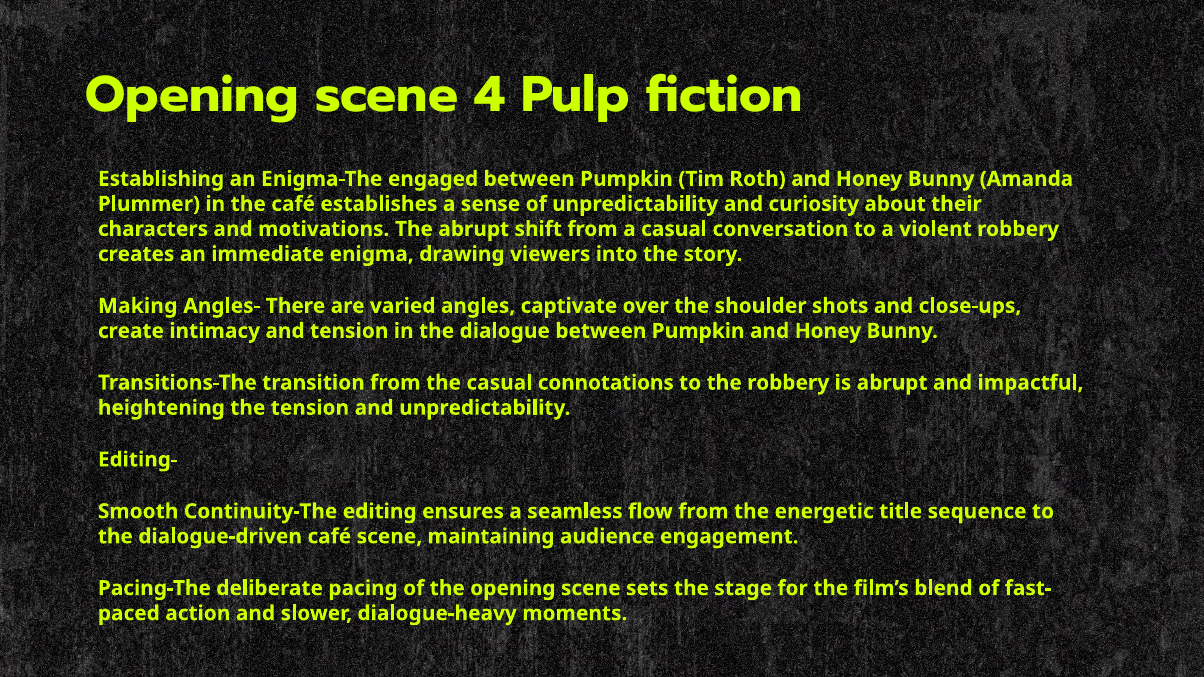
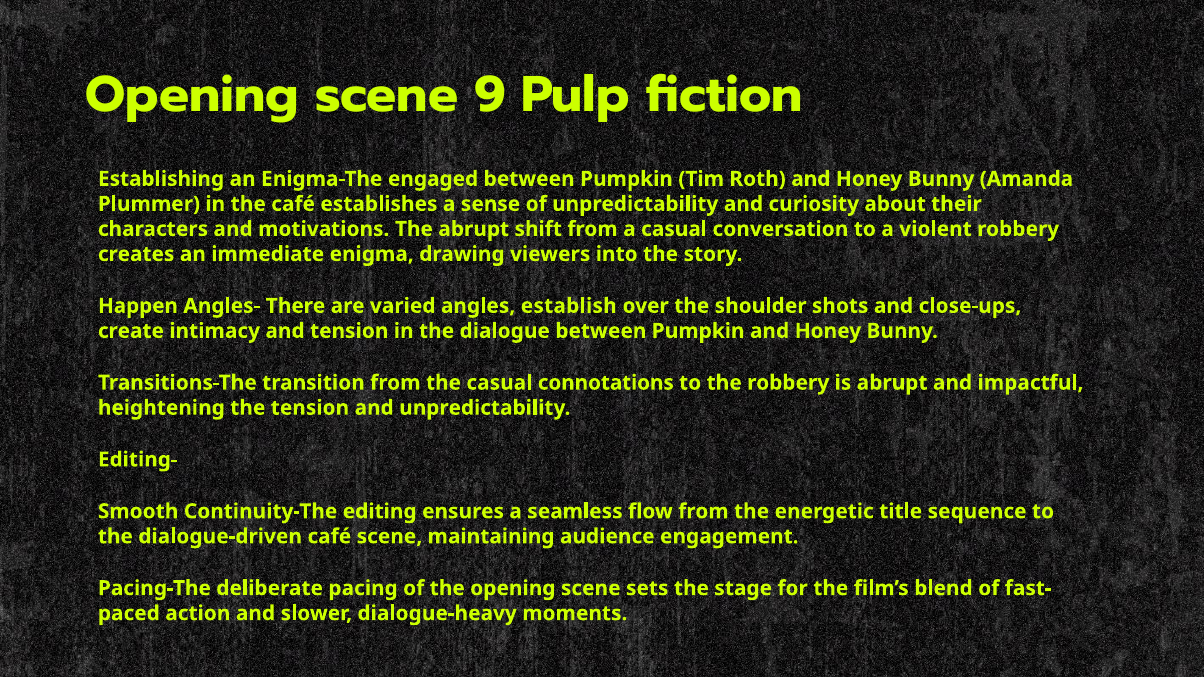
4: 4 -> 9
Making: Making -> Happen
captivate: captivate -> establish
